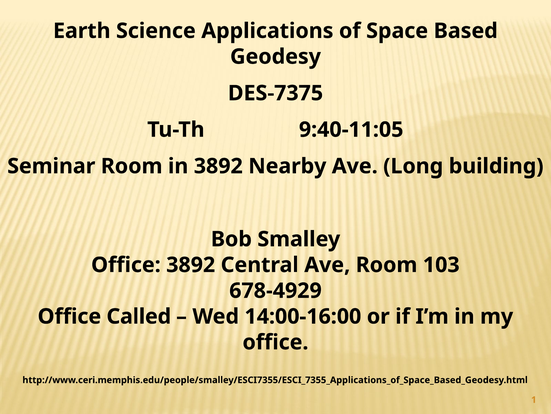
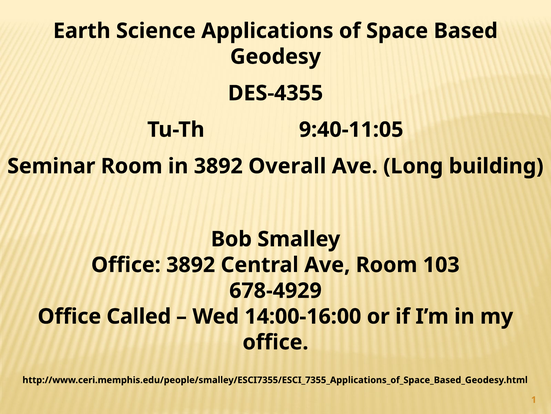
DES-7375: DES-7375 -> DES-4355
Nearby: Nearby -> Overall
